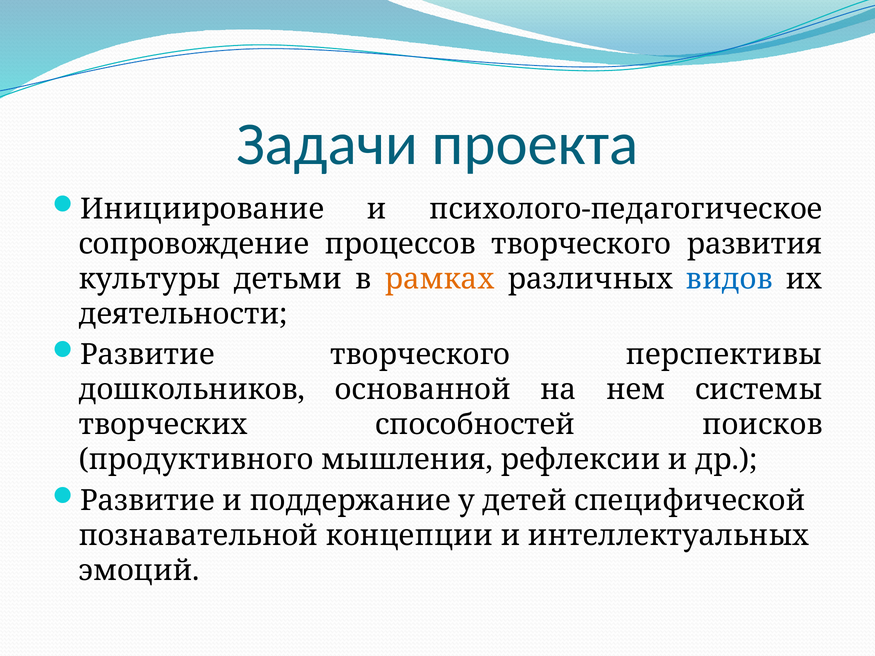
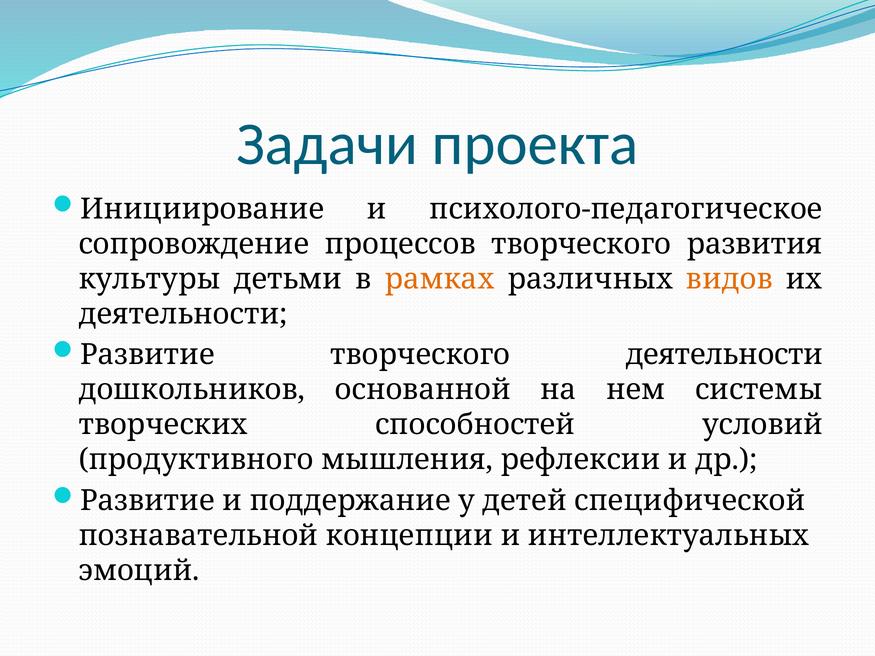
видов colour: blue -> orange
творческого перспективы: перспективы -> деятельности
поисков: поисков -> условий
